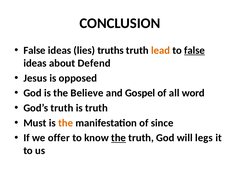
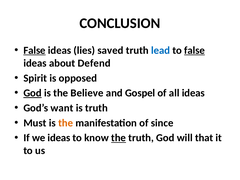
False at (34, 50) underline: none -> present
truths: truths -> saved
lead colour: orange -> blue
Jesus: Jesus -> Spirit
God at (33, 93) underline: none -> present
all word: word -> ideas
God’s truth: truth -> want
we offer: offer -> ideas
legs: legs -> that
